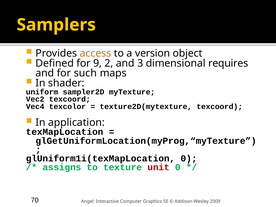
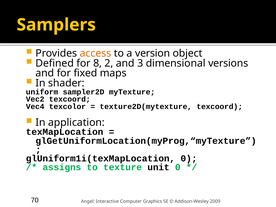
9: 9 -> 8
requires: requires -> versions
such: such -> fixed
unit colour: red -> black
